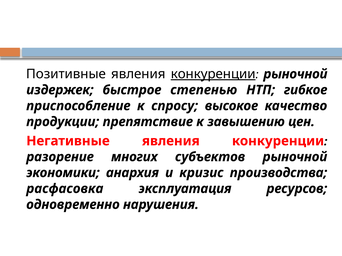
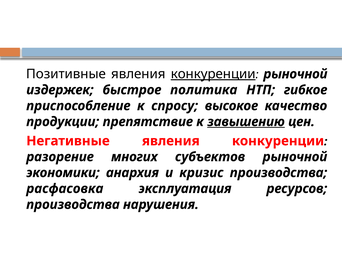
степенью: степенью -> политика
завышению underline: none -> present
одновременно at (73, 205): одновременно -> производства
